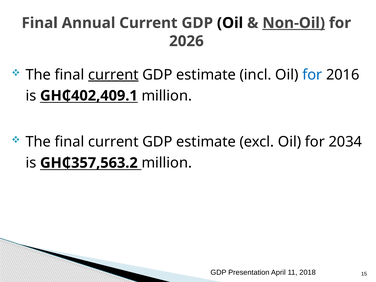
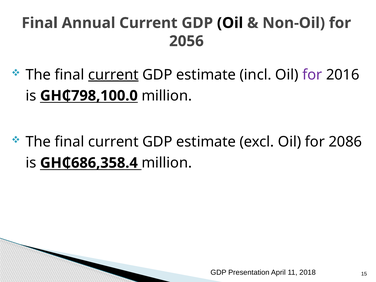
Non-Oil underline: present -> none
2026: 2026 -> 2056
for at (312, 75) colour: blue -> purple
GH₵402,409.1: GH₵402,409.1 -> GH₵798,100.0
2034: 2034 -> 2086
GH₵357,563.2: GH₵357,563.2 -> GH₵686,358.4
